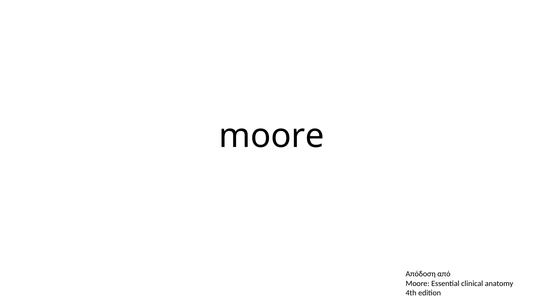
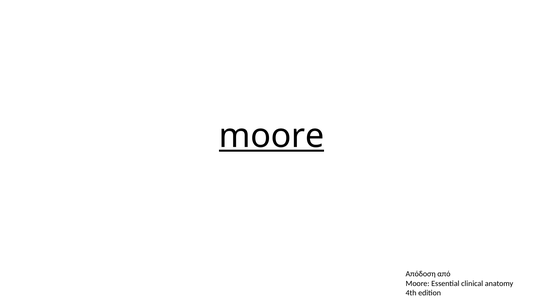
moore at (272, 136) underline: none -> present
